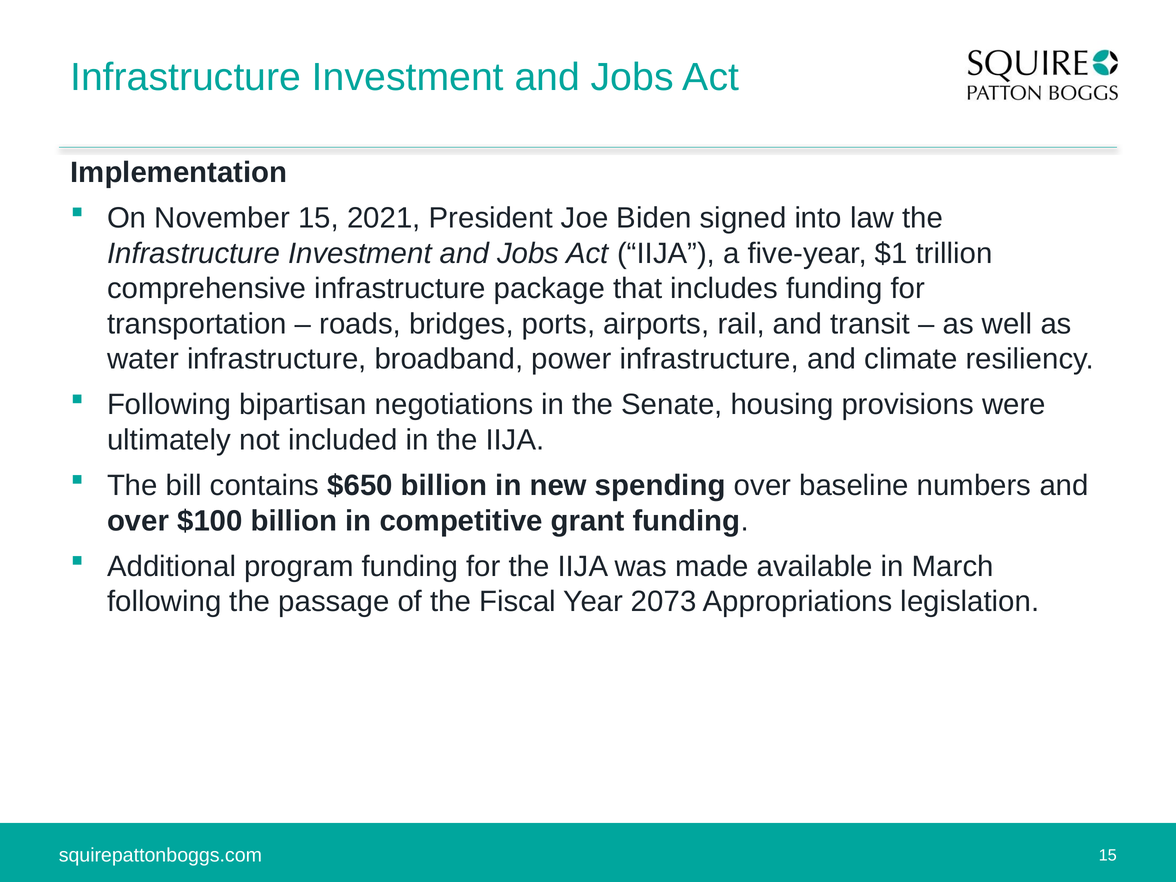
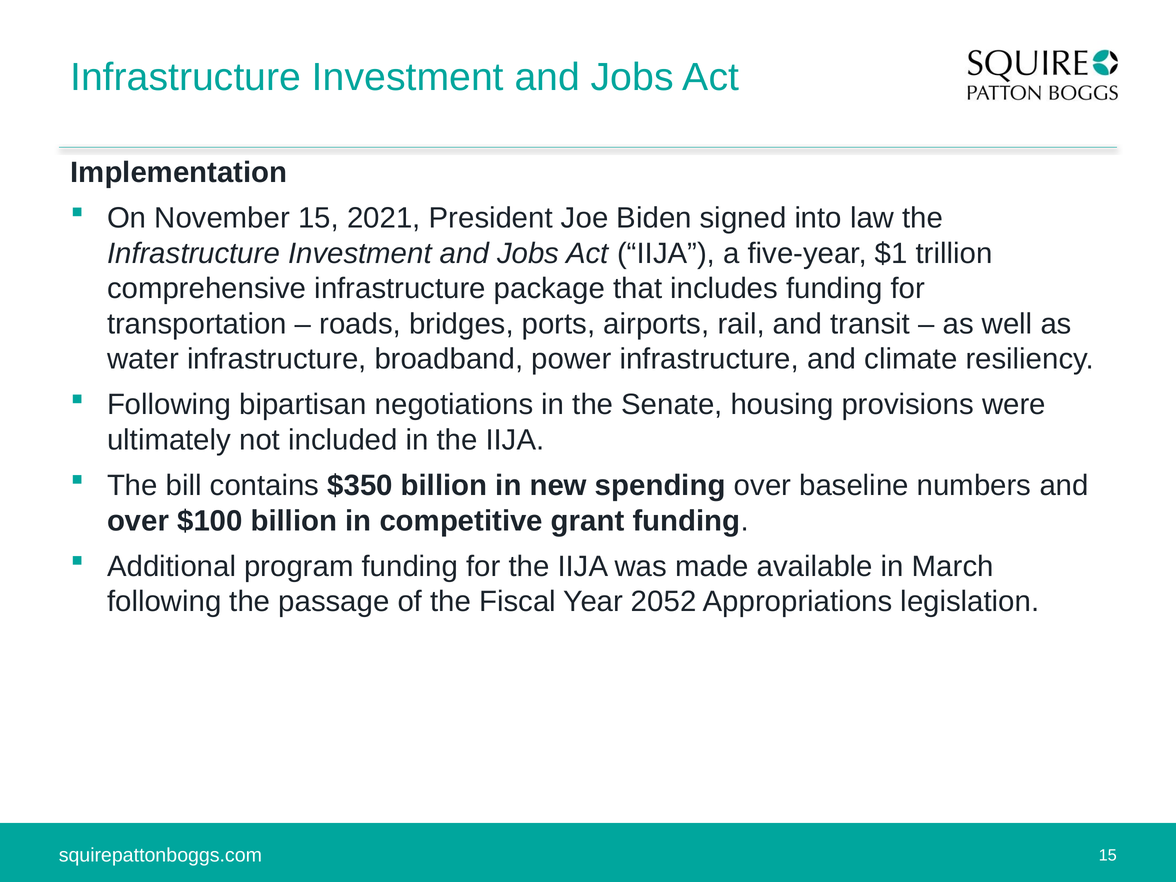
$650: $650 -> $350
2073: 2073 -> 2052
